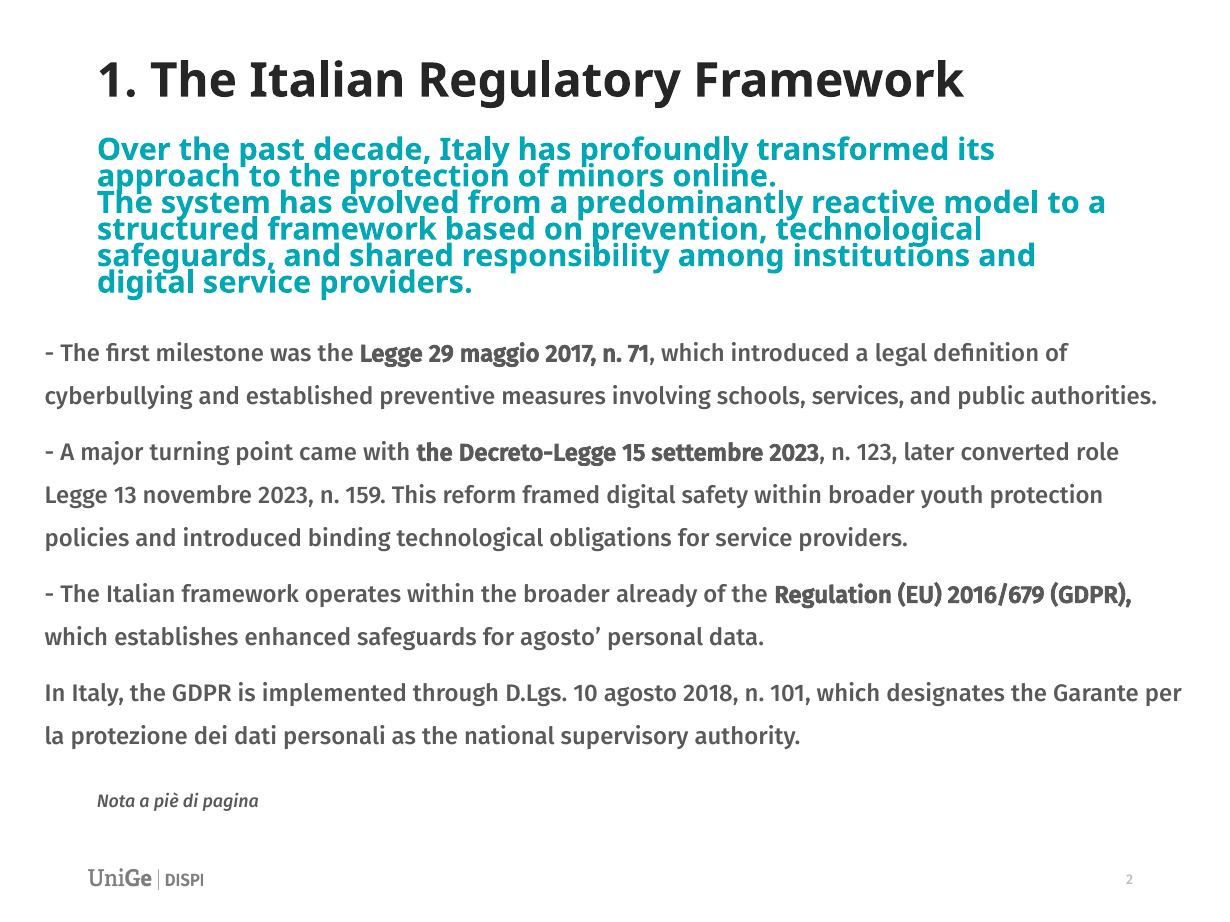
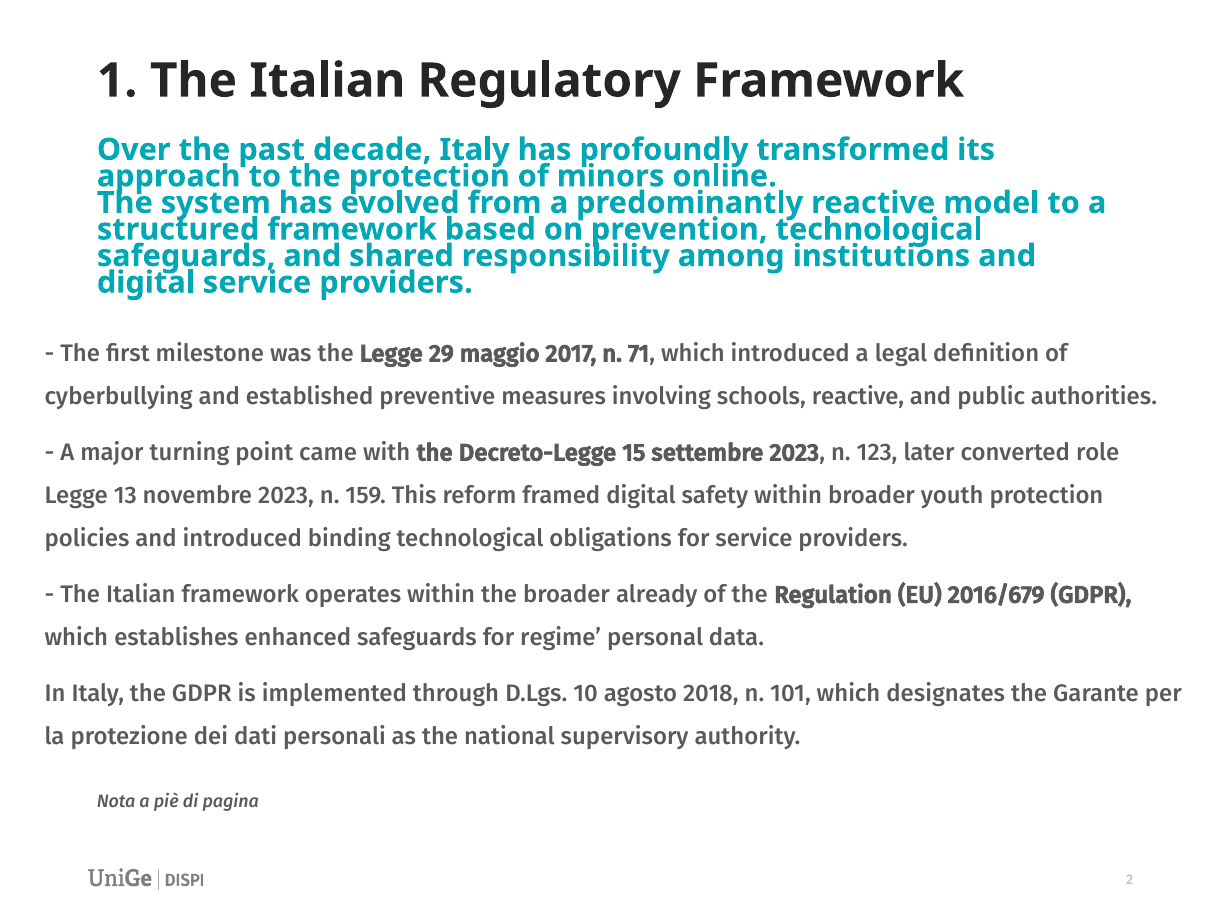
schools services: services -> reactive
for agosto: agosto -> regime
